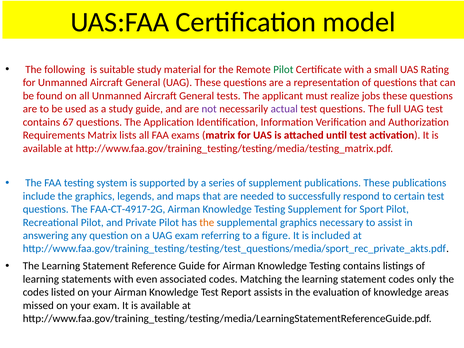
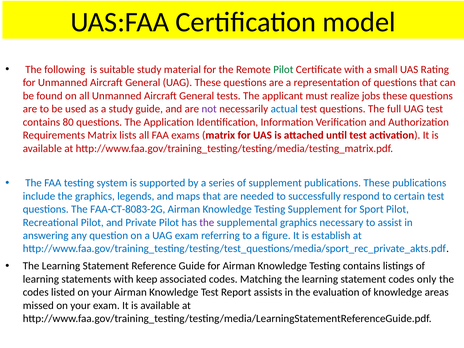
actual colour: purple -> blue
67: 67 -> 80
FAA-CT-4917-2G: FAA-CT-4917-2G -> FAA-CT-8083-2G
the at (207, 222) colour: orange -> purple
included: included -> establish
even: even -> keep
